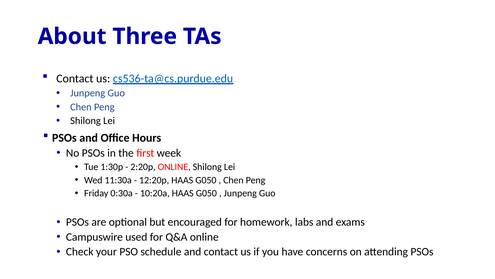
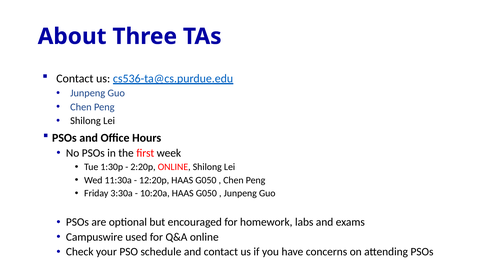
0:30a: 0:30a -> 3:30a
